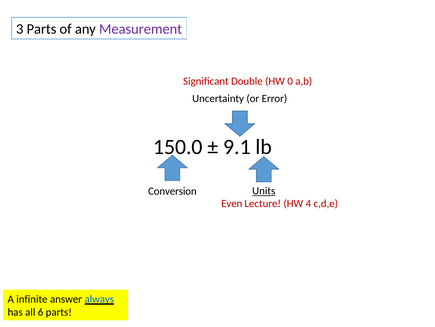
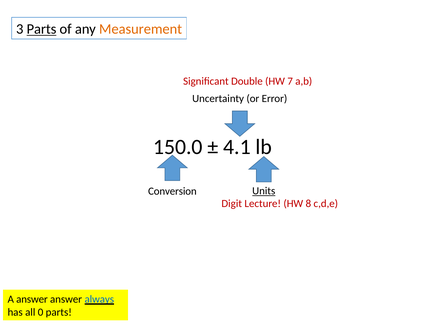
Parts at (42, 29) underline: none -> present
Measurement colour: purple -> orange
0: 0 -> 7
9.1: 9.1 -> 4.1
Even: Even -> Digit
4: 4 -> 8
A infinite: infinite -> answer
6: 6 -> 0
